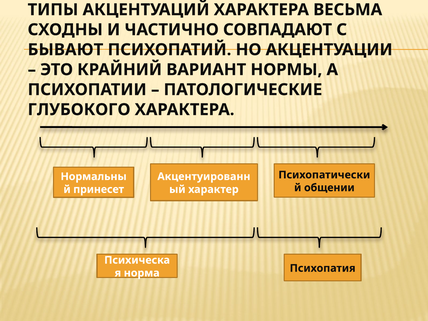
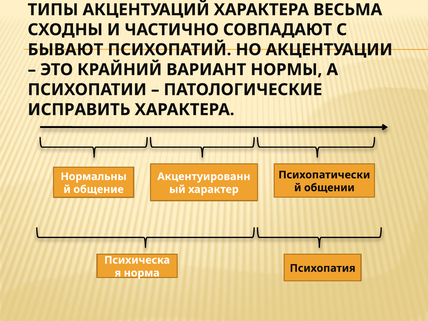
ГЛУБОКОГО: ГЛУБОКОГО -> ИСПРАВИТЬ
принесет: принесет -> общение
